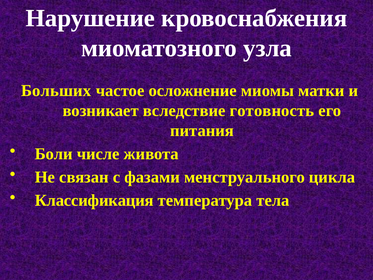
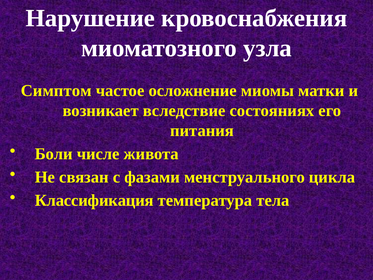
Больших: Больших -> Симптом
готовность: готовность -> состояниях
